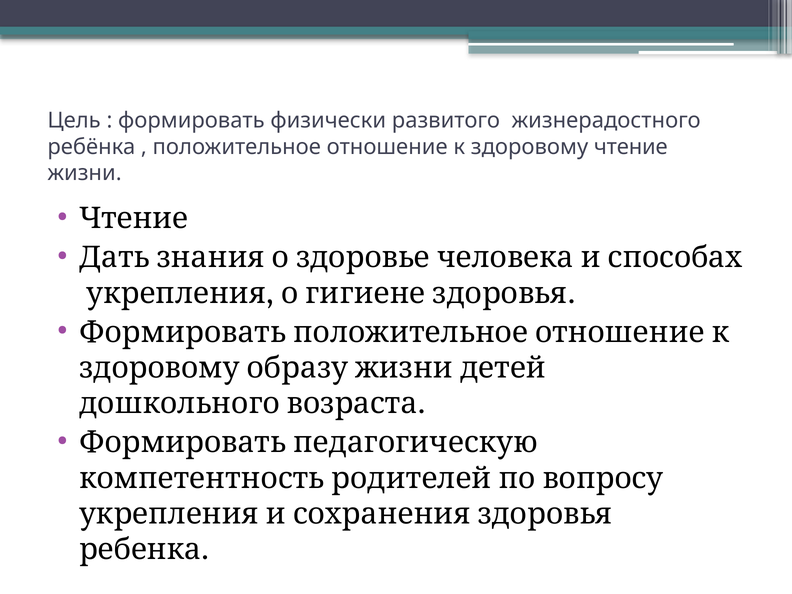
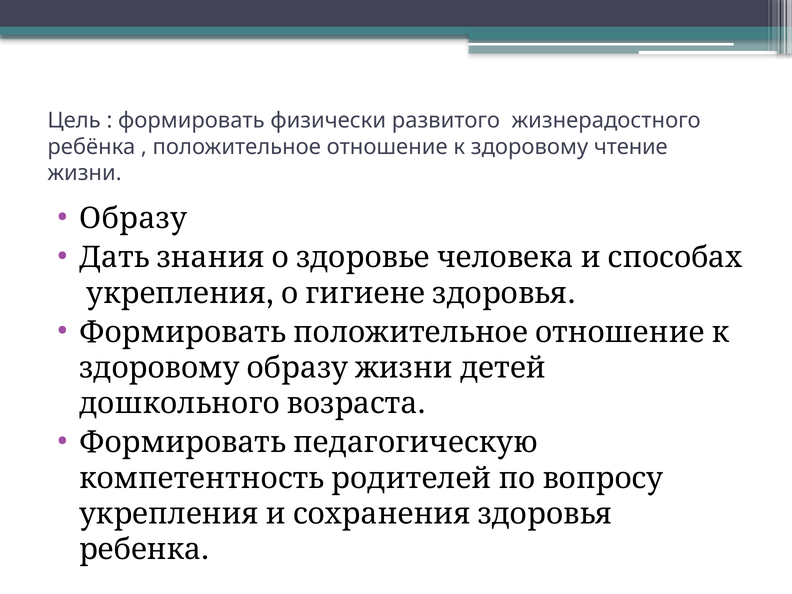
Чтение at (134, 219): Чтение -> Образу
